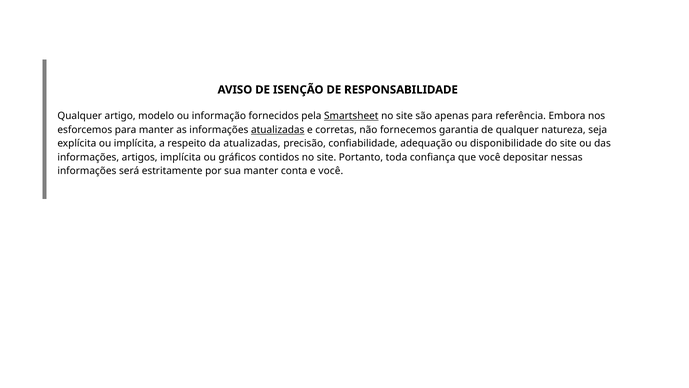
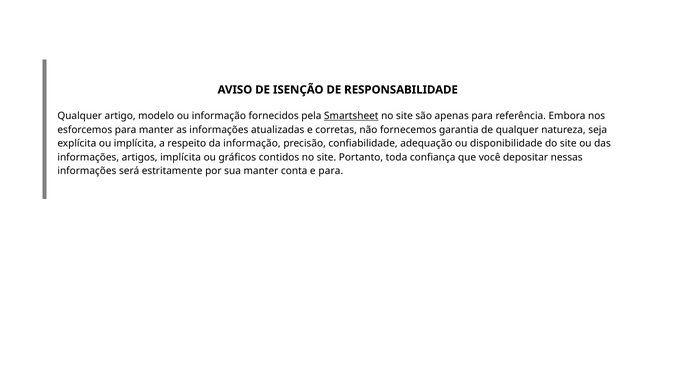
atualizadas at (278, 130) underline: present -> none
da atualizadas: atualizadas -> informação
e você: você -> para
